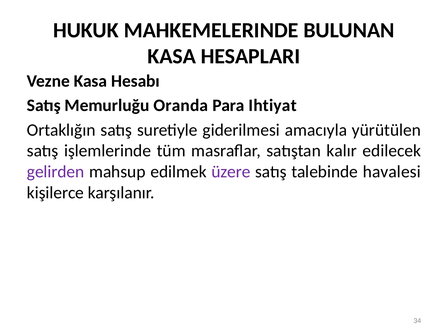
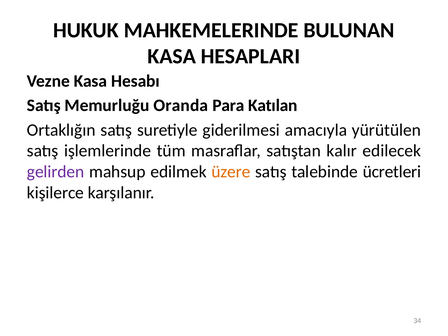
Ihtiyat: Ihtiyat -> Katılan
üzere colour: purple -> orange
havalesi: havalesi -> ücretleri
